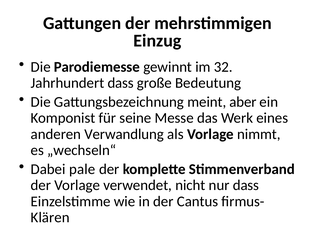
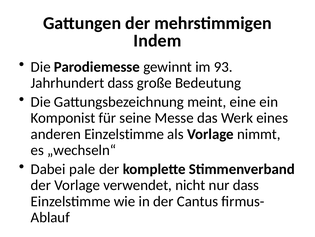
Einzug: Einzug -> Indem
32: 32 -> 93
aber: aber -> eine
anderen Verwandlung: Verwandlung -> Einzelstimme
Klären: Klären -> Ablauf
